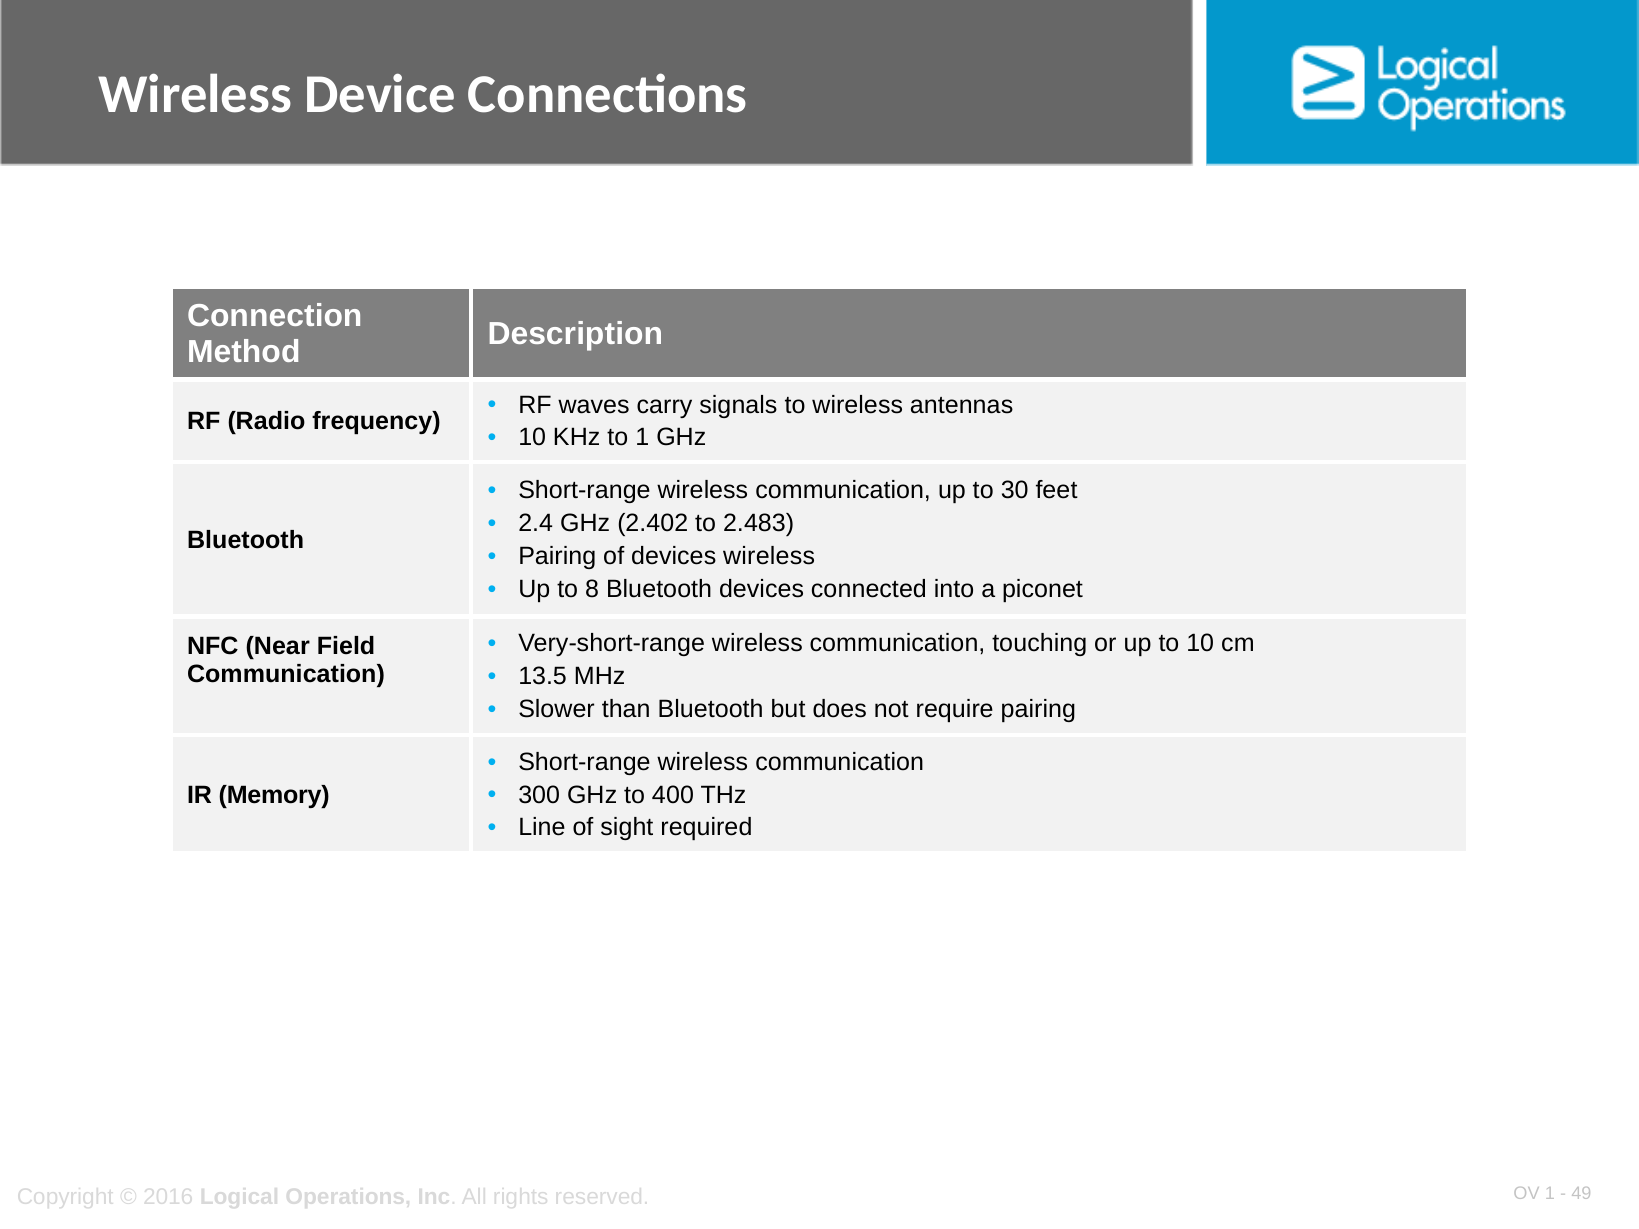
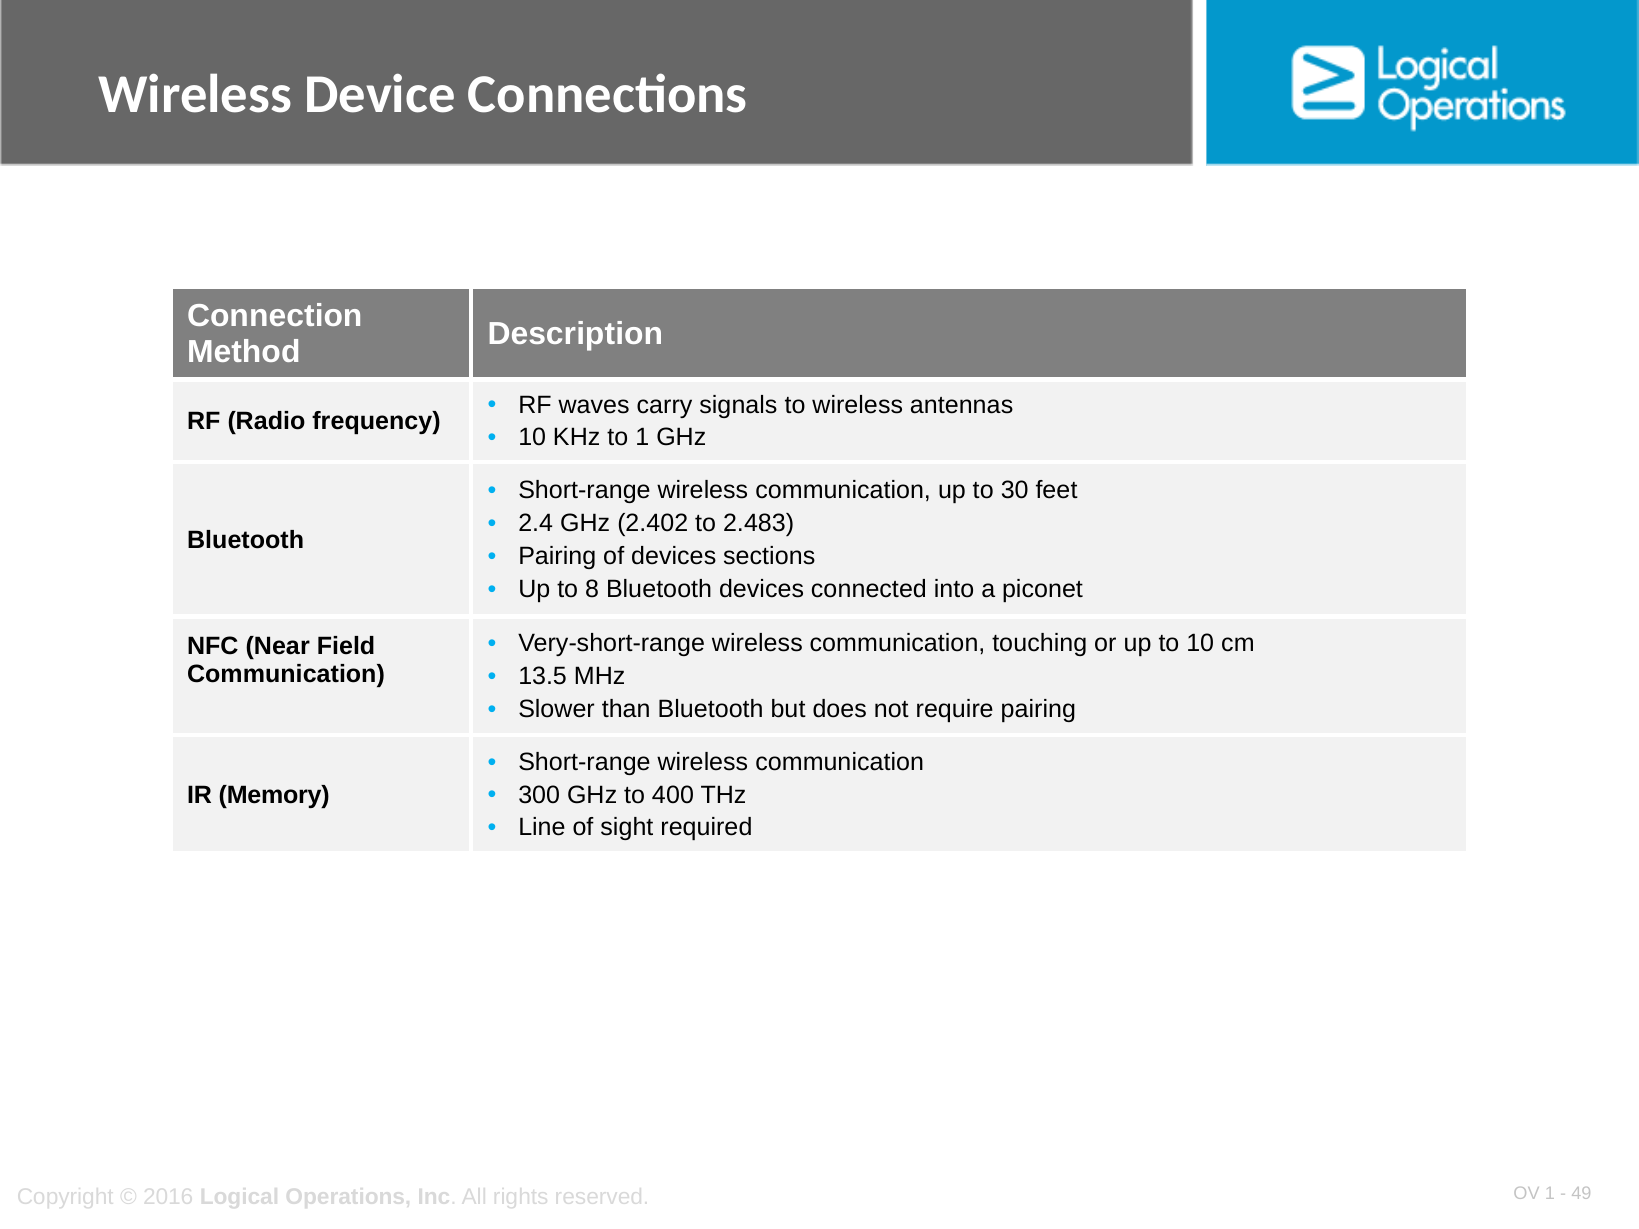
devices wireless: wireless -> sections
